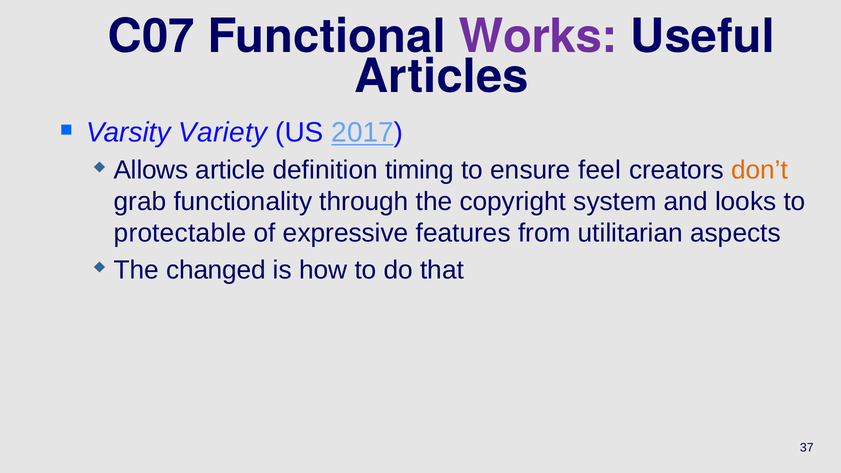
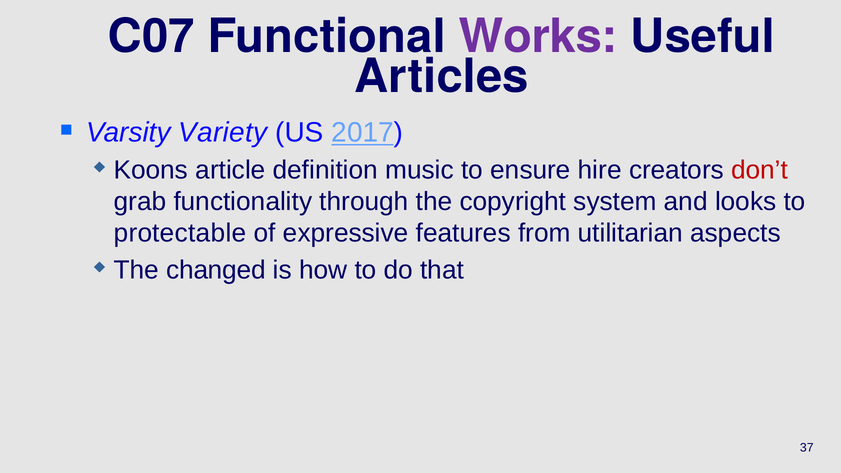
Allows: Allows -> Koons
timing: timing -> music
feel: feel -> hire
don’t colour: orange -> red
